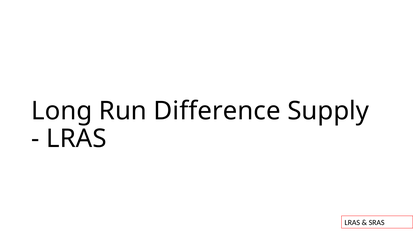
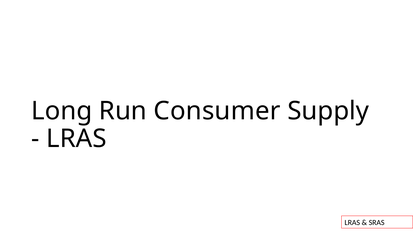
Difference: Difference -> Consumer
